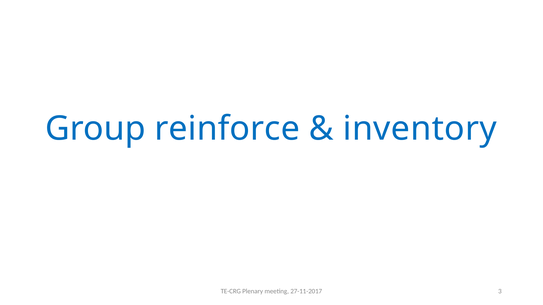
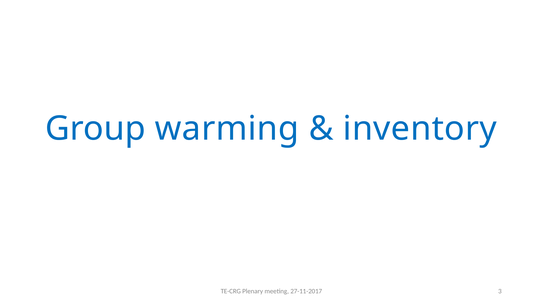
reinforce: reinforce -> warming
